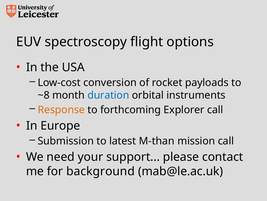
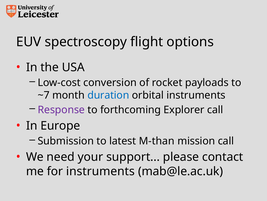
~8: ~8 -> ~7
Response colour: orange -> purple
for background: background -> instruments
